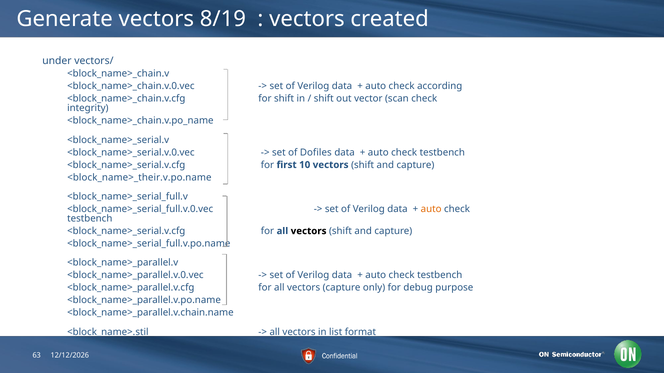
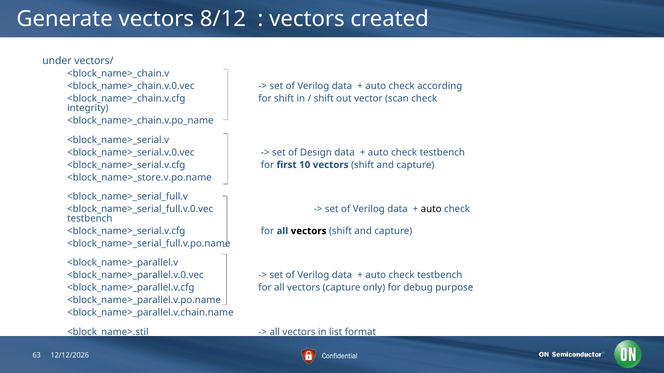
8/19: 8/19 -> 8/12
Dofiles: Dofiles -> Design
<block_name>_their.v.po.name: <block_name>_their.v.po.name -> <block_name>_store.v.po.name
auto at (431, 209) colour: orange -> black
